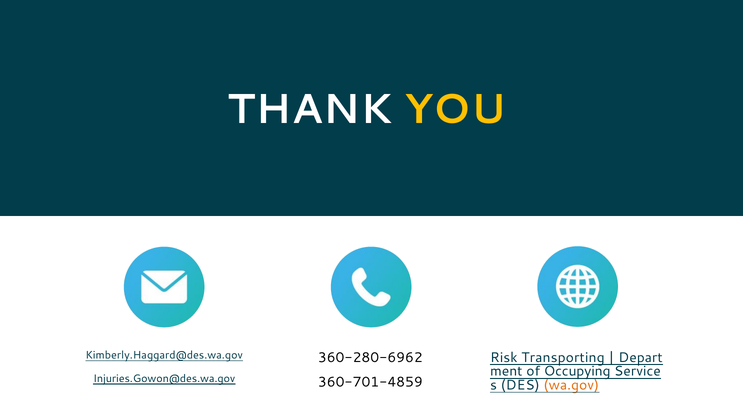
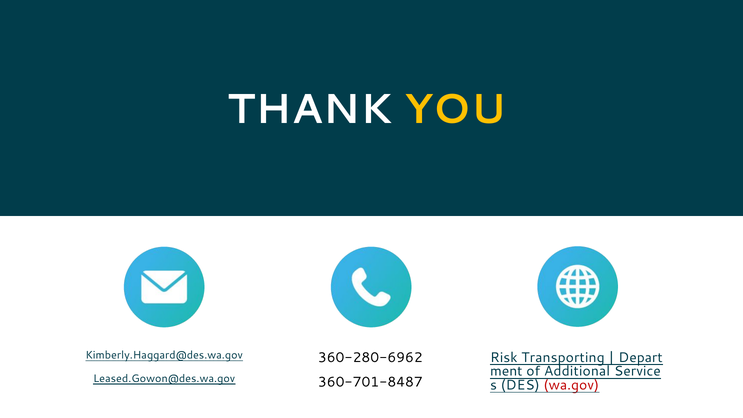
Occupying: Occupying -> Additional
Injuries.Gowon@des.wa.gov: Injuries.Gowon@des.wa.gov -> Leased.Gowon@des.wa.gov
360-701-4859: 360-701-4859 -> 360-701-8487
wa.gov colour: orange -> red
